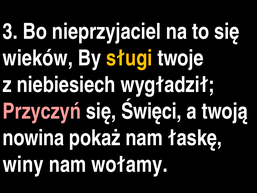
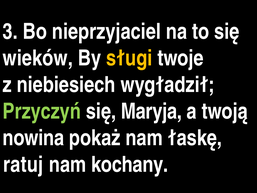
Przyczyń colour: pink -> light green
Święci: Święci -> Maryja
winy: winy -> ratuj
wołamy: wołamy -> kochany
